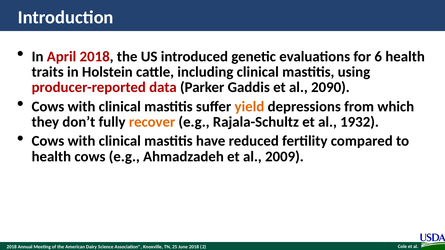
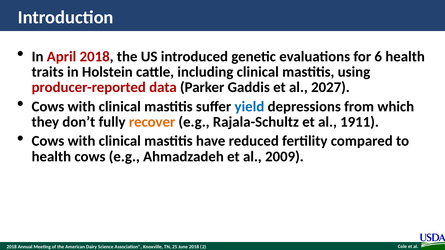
2090: 2090 -> 2027
yield colour: orange -> blue
1932: 1932 -> 1911
